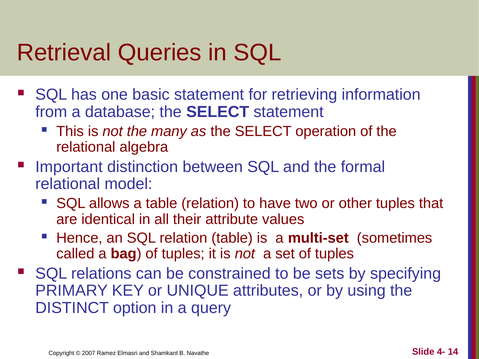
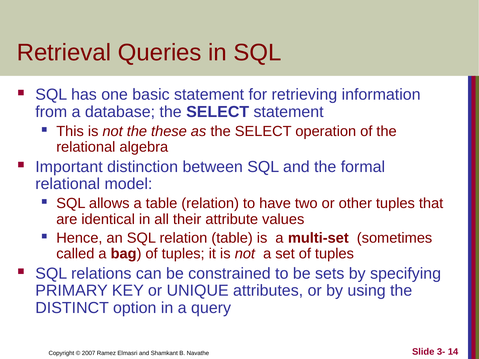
many: many -> these
4-: 4- -> 3-
